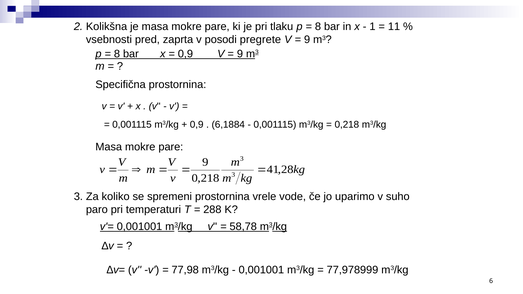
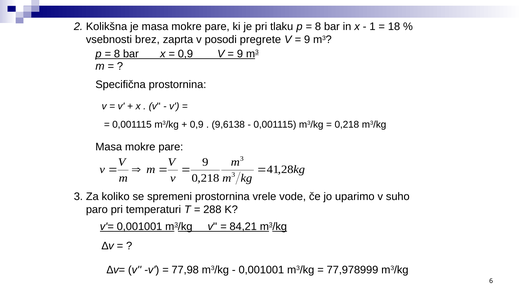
11: 11 -> 18
pred: pred -> brez
6,1884: 6,1884 -> 9,6138
58,78: 58,78 -> 84,21
